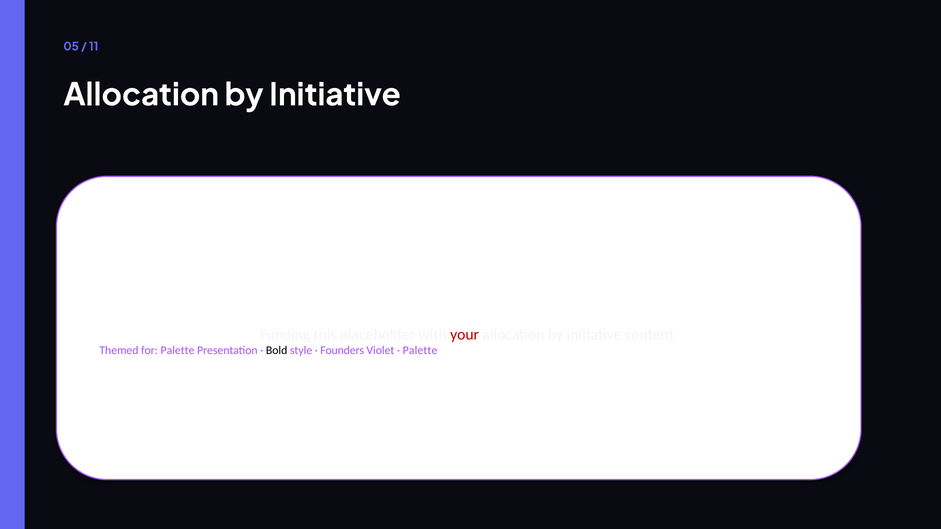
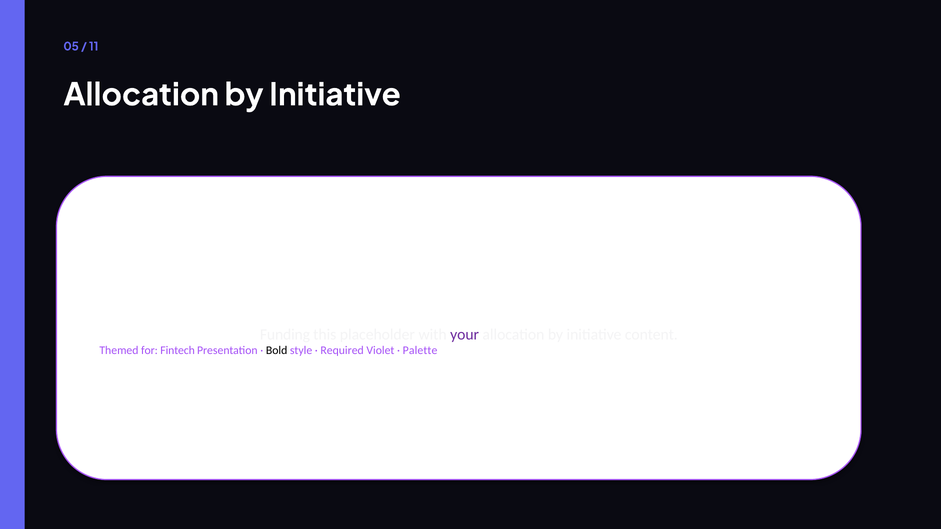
your colour: red -> purple
for Palette: Palette -> Fintech
Founders: Founders -> Required
